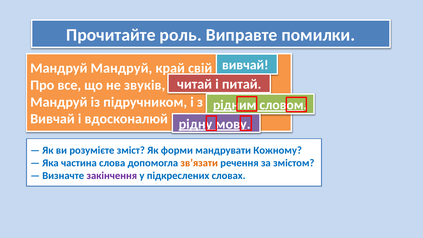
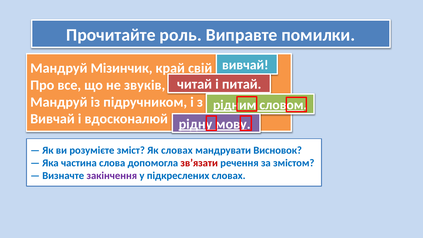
Мандруй Мандруй: Мандруй -> Мізинчик
Як форми: форми -> словах
Кожному: Кожному -> Висновок
зв’язати colour: orange -> red
